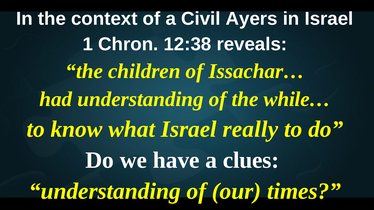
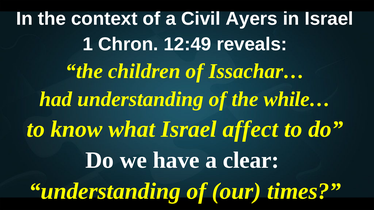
12:38: 12:38 -> 12:49
really: really -> affect
clues: clues -> clear
